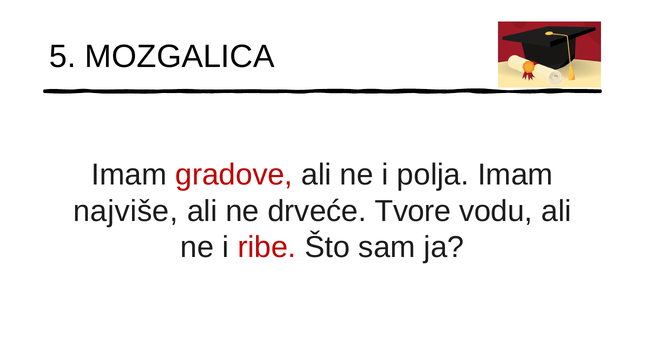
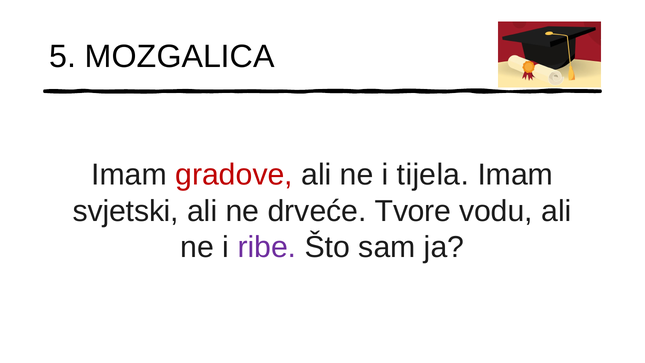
polja: polja -> tijela
najviše: najviše -> svjetski
ribe colour: red -> purple
